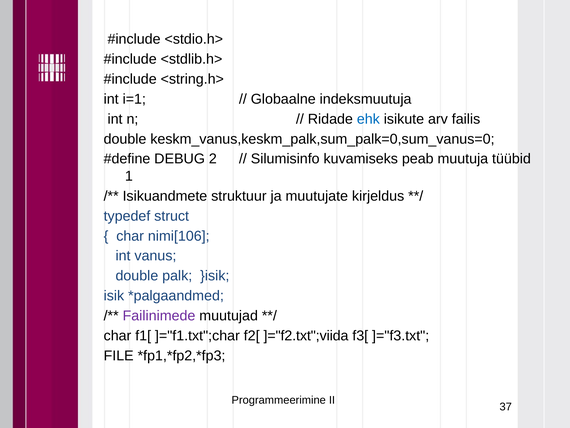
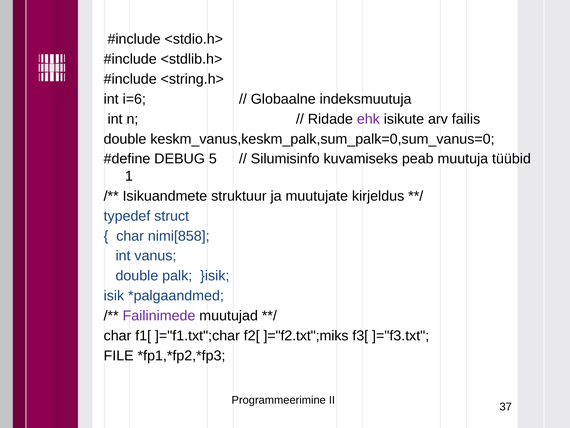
i=1: i=1 -> i=6
ehk colour: blue -> purple
2: 2 -> 5
nimi[106: nimi[106 -> nimi[858
]="f2.txt";viida: ]="f2.txt";viida -> ]="f2.txt";miks
